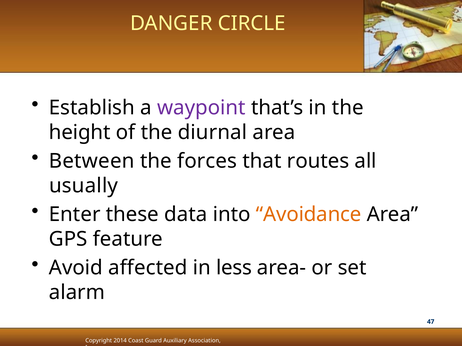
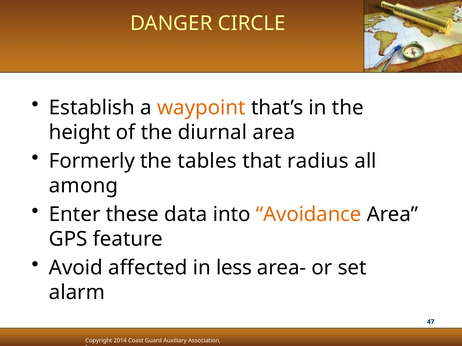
waypoint colour: purple -> orange
Between: Between -> Formerly
forces: forces -> tables
routes: routes -> radius
usually: usually -> among
